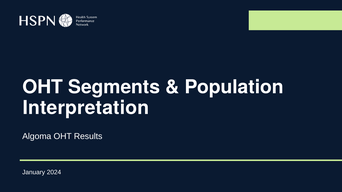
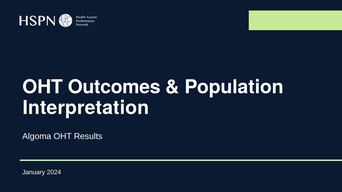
Segments: Segments -> Outcomes
